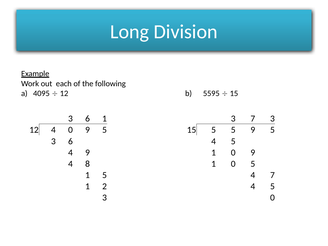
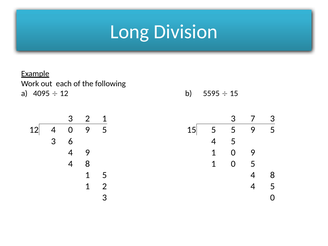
6 at (88, 119): 6 -> 2
7 at (272, 175): 7 -> 8
